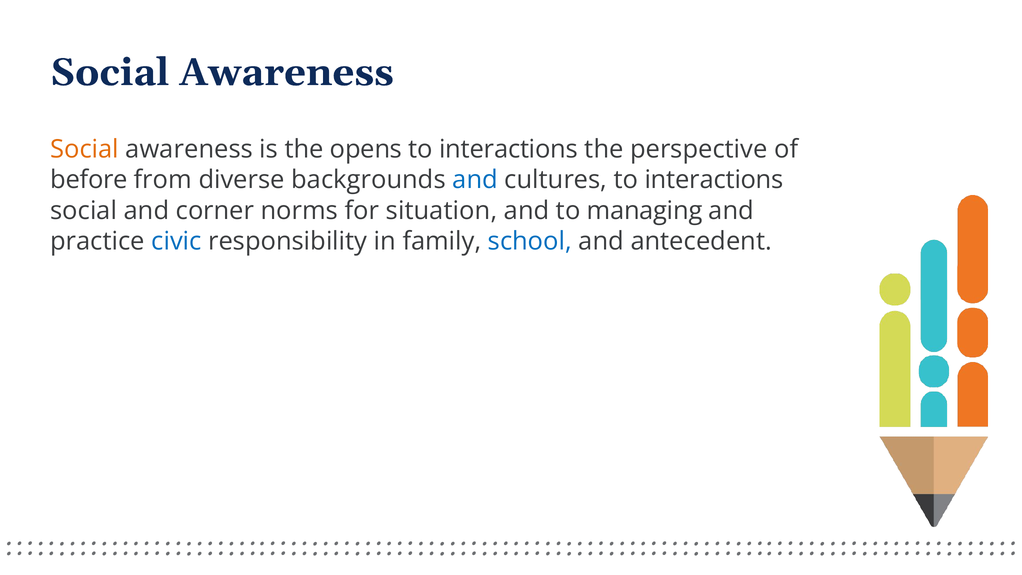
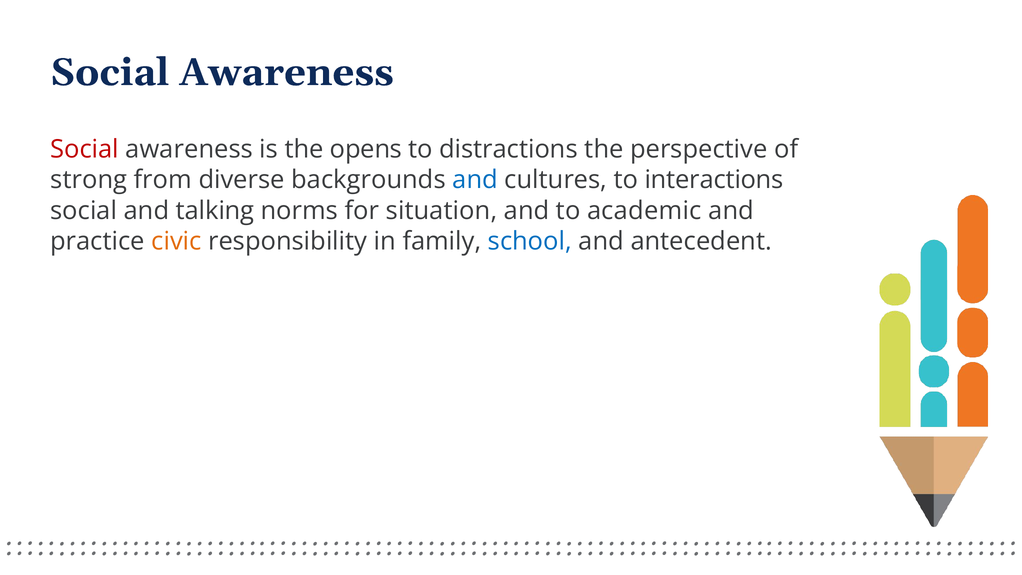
Social at (85, 149) colour: orange -> red
interactions at (509, 149): interactions -> distractions
before: before -> strong
corner: corner -> talking
managing: managing -> academic
civic colour: blue -> orange
